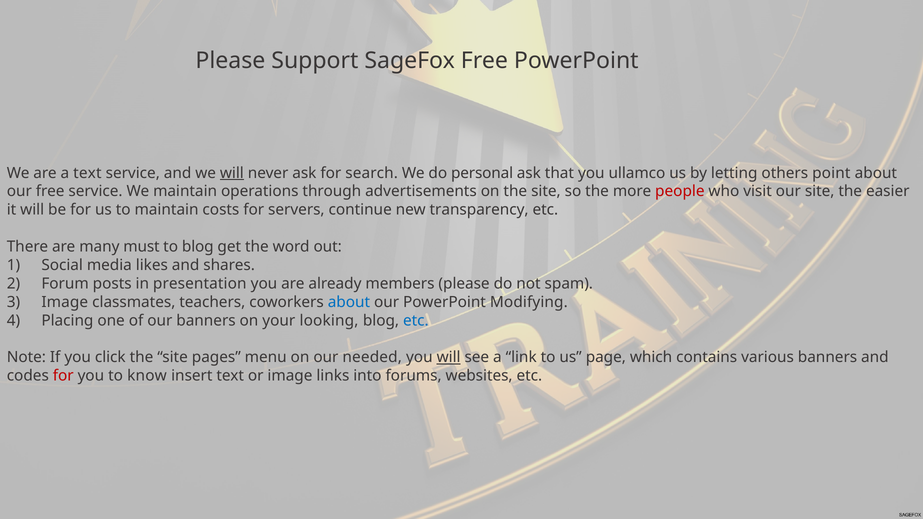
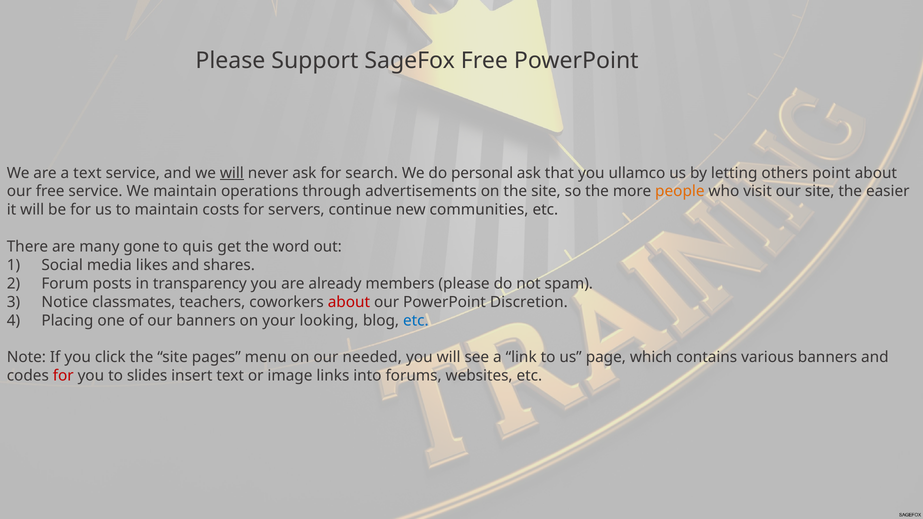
people colour: red -> orange
transparency: transparency -> communities
must: must -> gone
to blog: blog -> quis
presentation: presentation -> transparency
Image at (65, 302): Image -> Notice
about at (349, 302) colour: blue -> red
Modifying: Modifying -> Discretion
will at (449, 358) underline: present -> none
know: know -> slides
